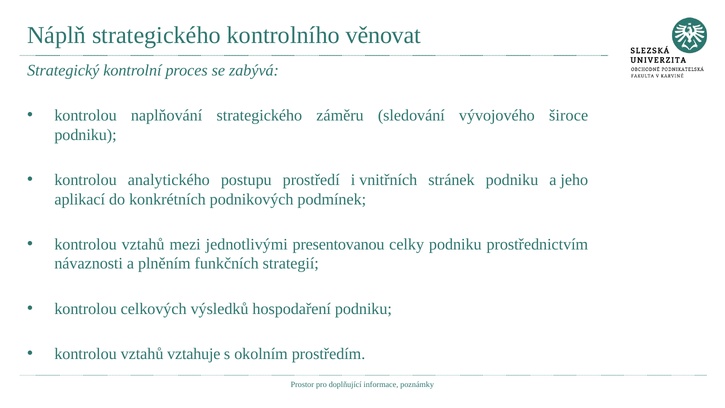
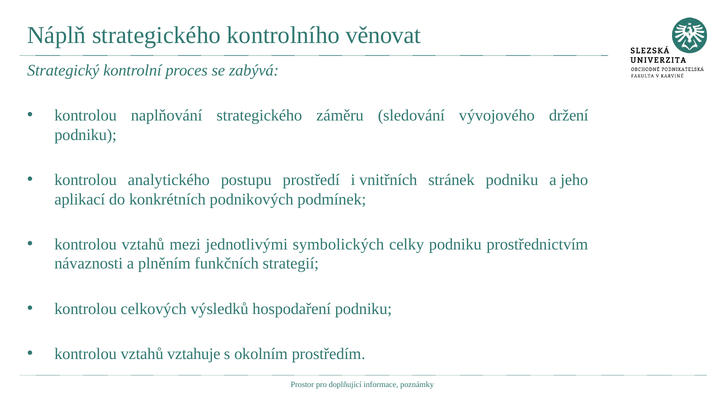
široce: široce -> držení
presentovanou: presentovanou -> symbolických
